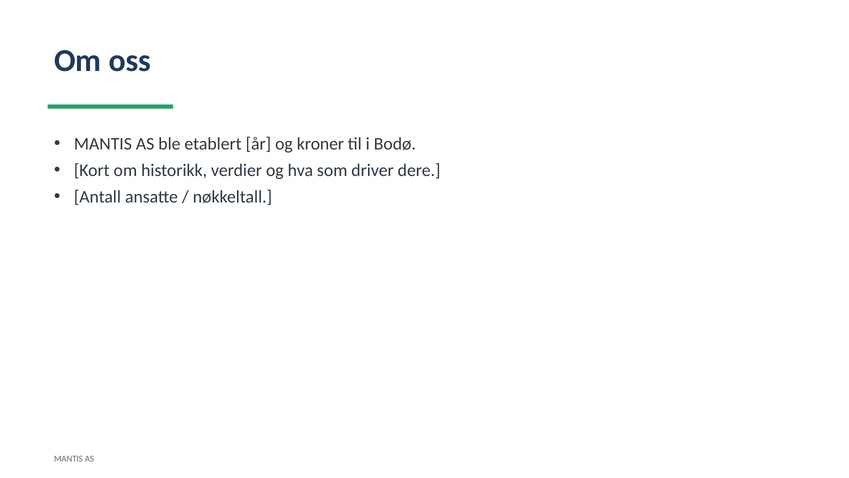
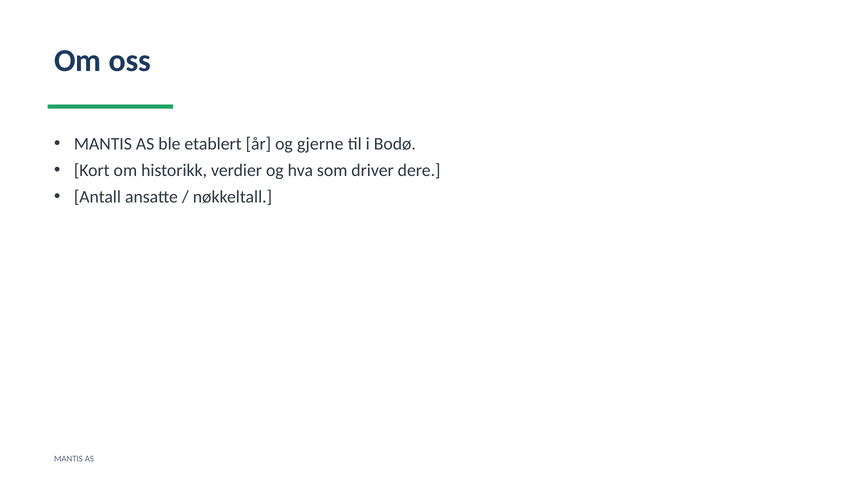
kroner: kroner -> gjerne
